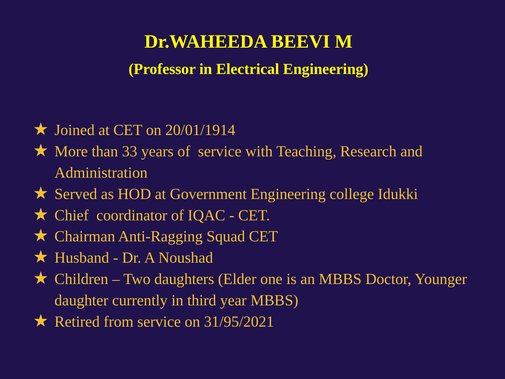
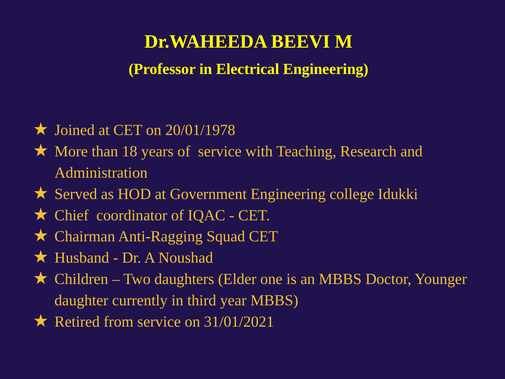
20/01/1914: 20/01/1914 -> 20/01/1978
33: 33 -> 18
31/95/2021: 31/95/2021 -> 31/01/2021
